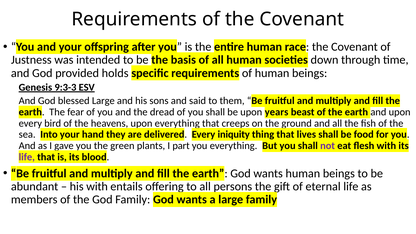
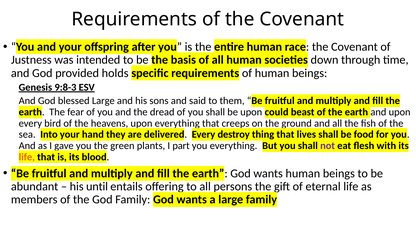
9:3-3: 9:3-3 -> 9:8-3
years: years -> could
iniquity: iniquity -> destroy
life at (27, 157) colour: purple -> orange
his with: with -> until
